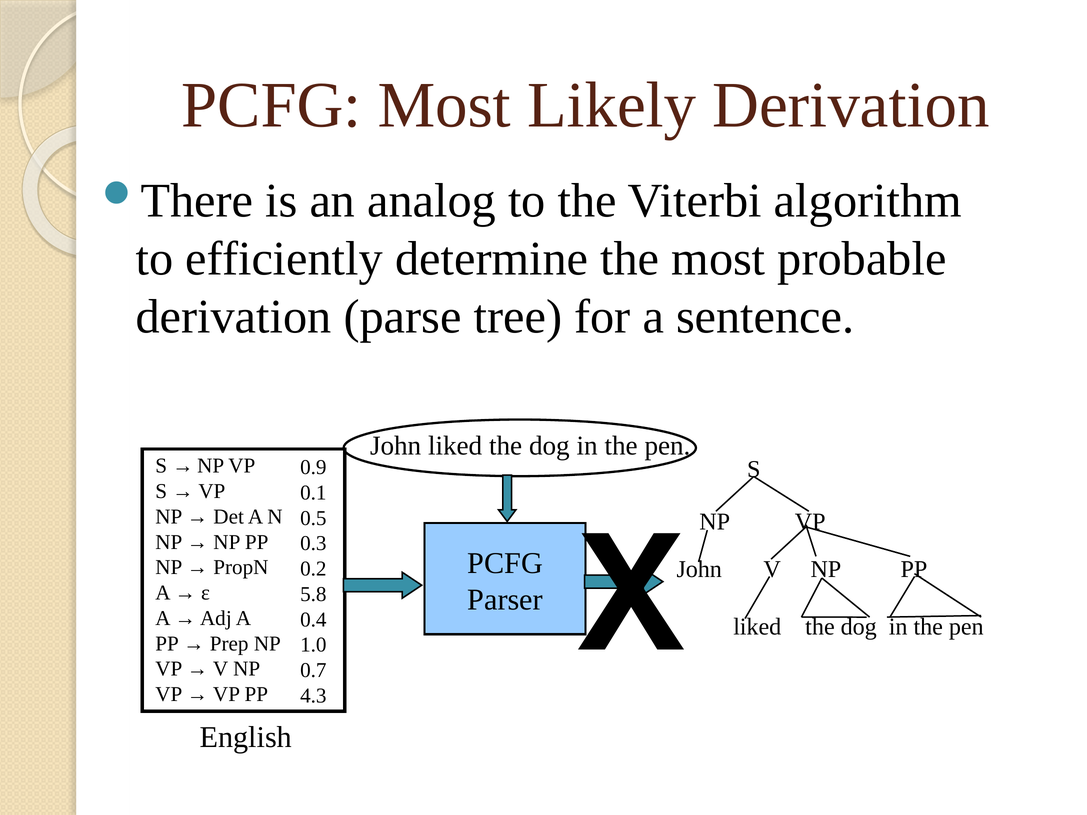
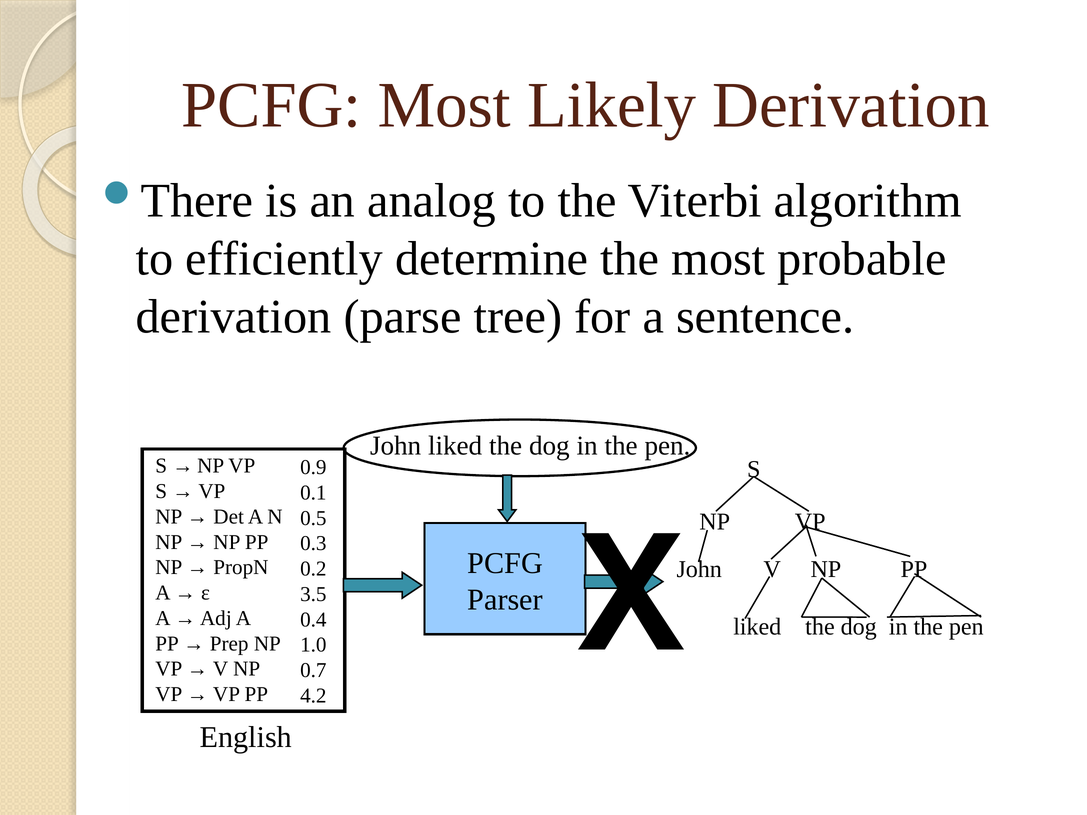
5.8: 5.8 -> 3.5
4.3: 4.3 -> 4.2
